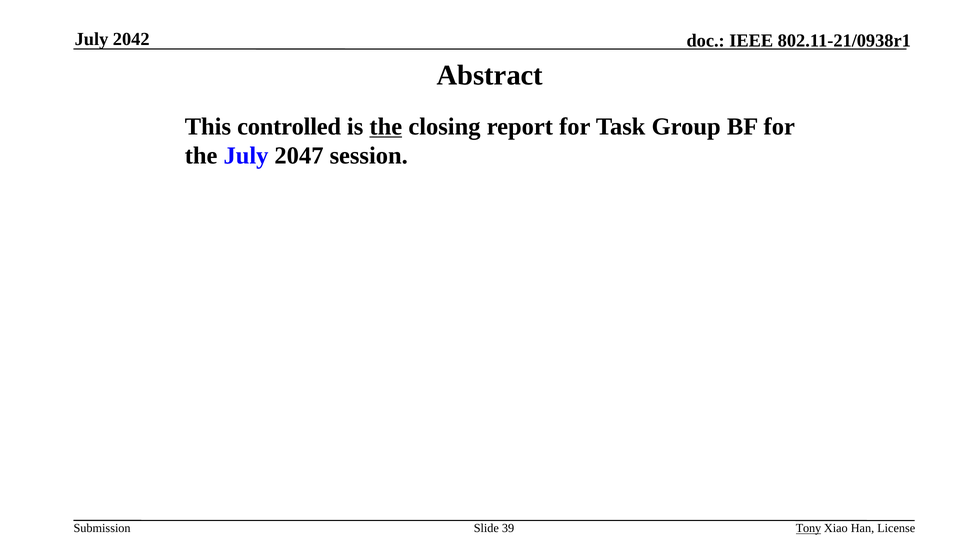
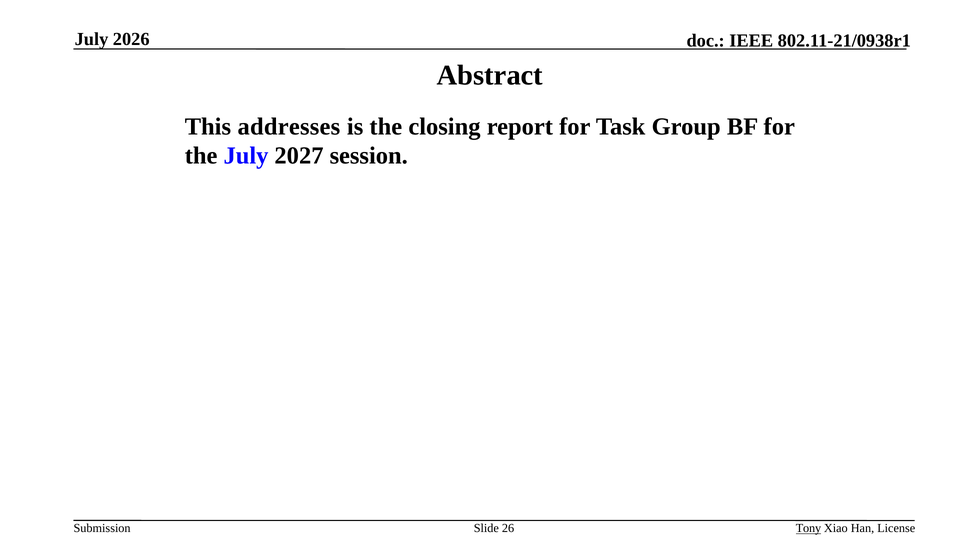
2042: 2042 -> 2026
controlled: controlled -> addresses
the at (386, 127) underline: present -> none
2047: 2047 -> 2027
39: 39 -> 26
